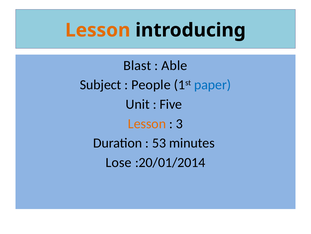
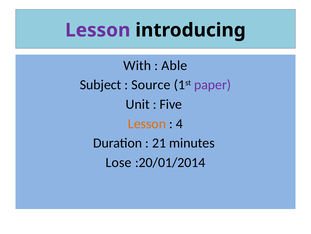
Lesson at (98, 30) colour: orange -> purple
Blast: Blast -> With
People: People -> Source
paper colour: blue -> purple
3: 3 -> 4
53: 53 -> 21
